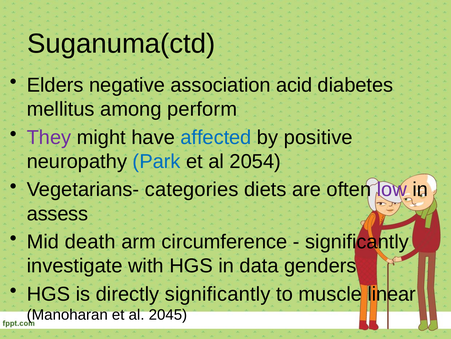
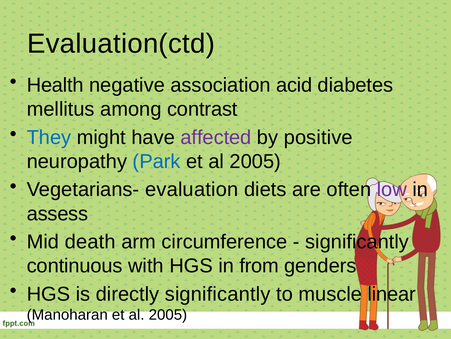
Suganuma(ctd: Suganuma(ctd -> Evaluation(ctd
Elders: Elders -> Health
perform: perform -> contrast
They colour: purple -> blue
affected colour: blue -> purple
2054 at (255, 161): 2054 -> 2005
categories: categories -> evaluation
investigate: investigate -> continuous
data: data -> from
Manoharan et al 2045: 2045 -> 2005
